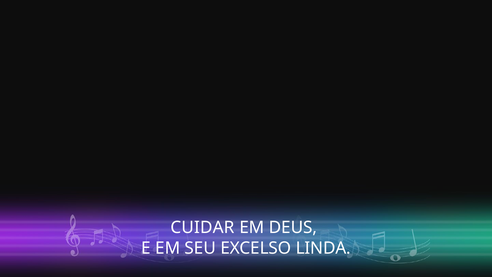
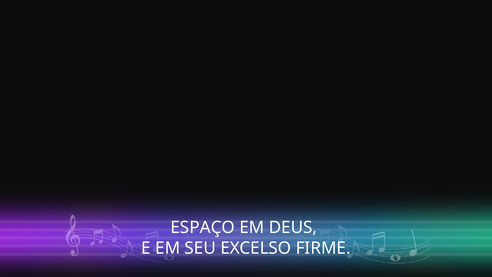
CUIDAR: CUIDAR -> ESPAÇO
LINDA: LINDA -> FIRME
